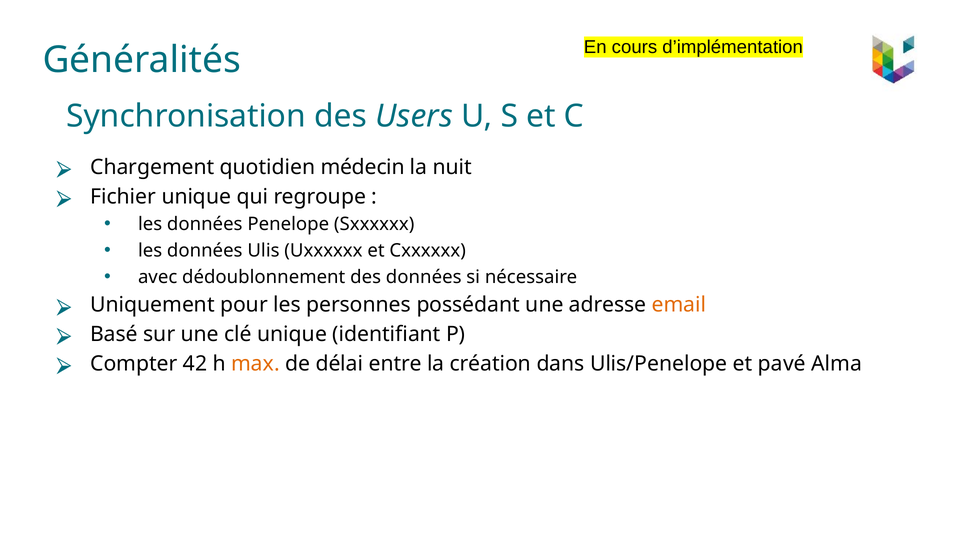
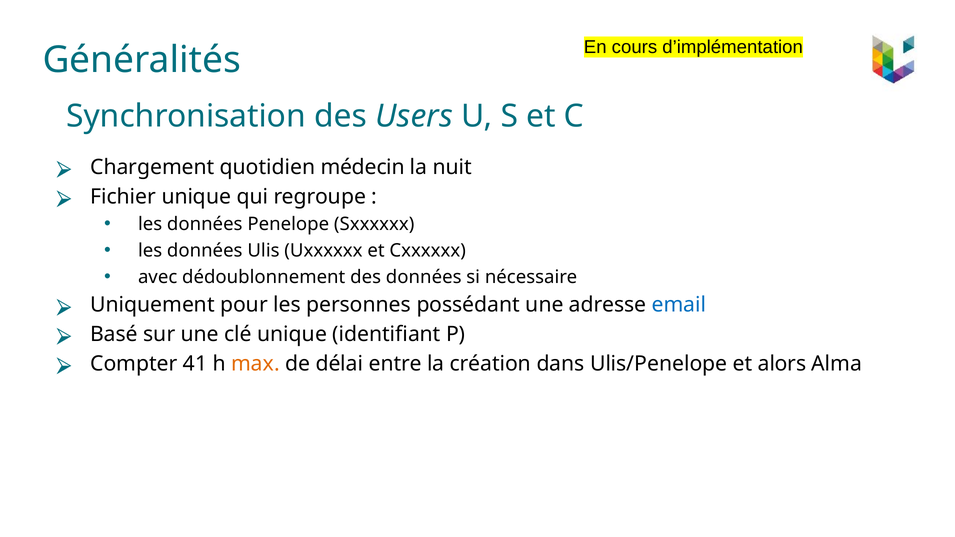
email colour: orange -> blue
42: 42 -> 41
pavé: pavé -> alors
